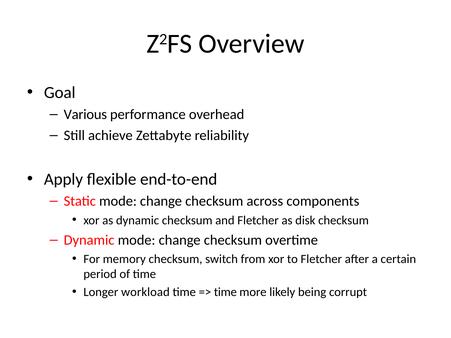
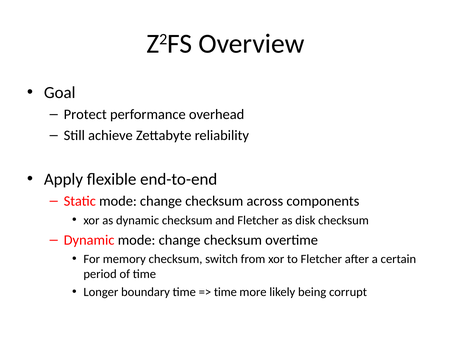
Various: Various -> Protect
workload: workload -> boundary
